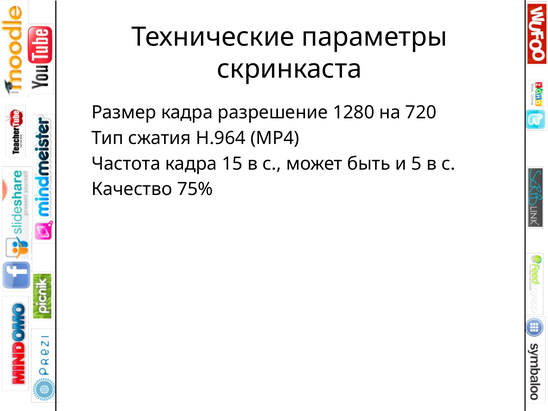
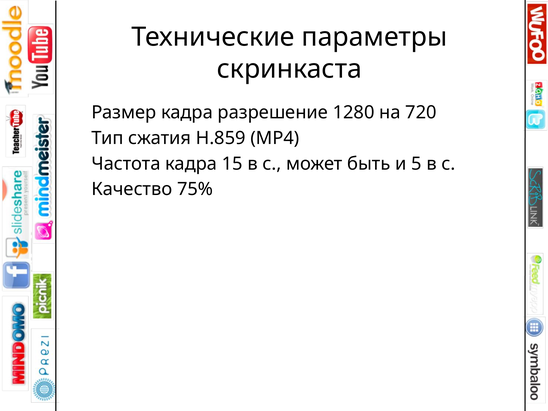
Н.964: Н.964 -> Н.859
